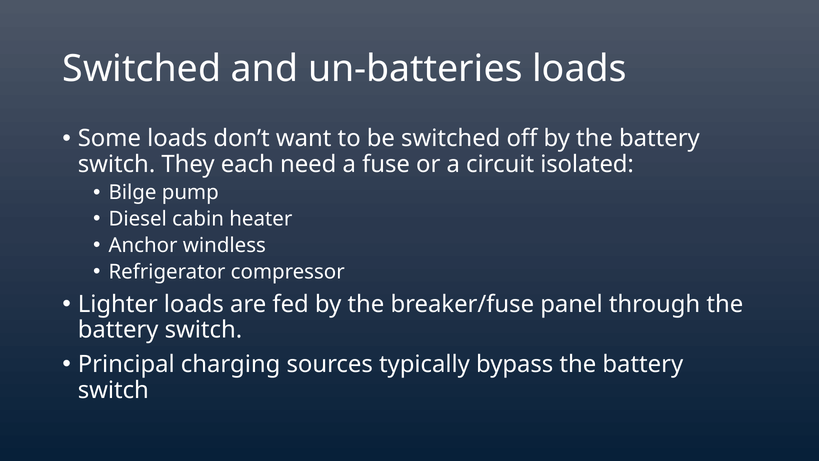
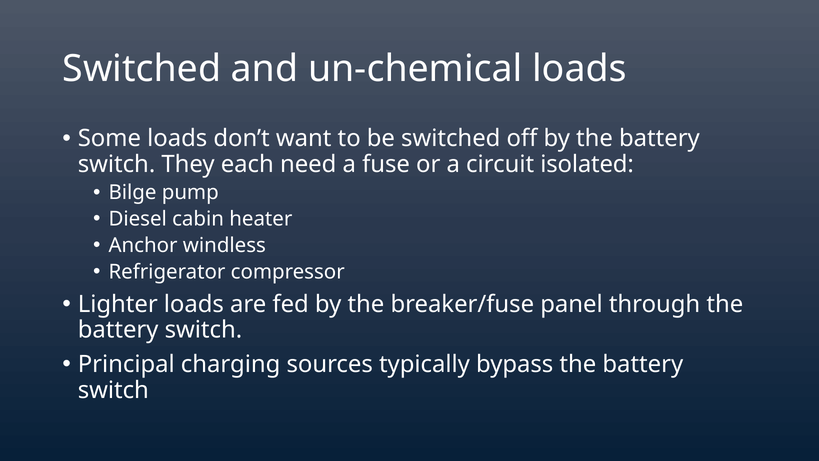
un-batteries: un-batteries -> un-chemical
